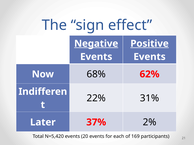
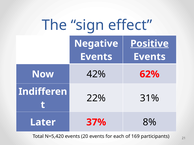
Negative underline: present -> none
68%: 68% -> 42%
2%: 2% -> 8%
